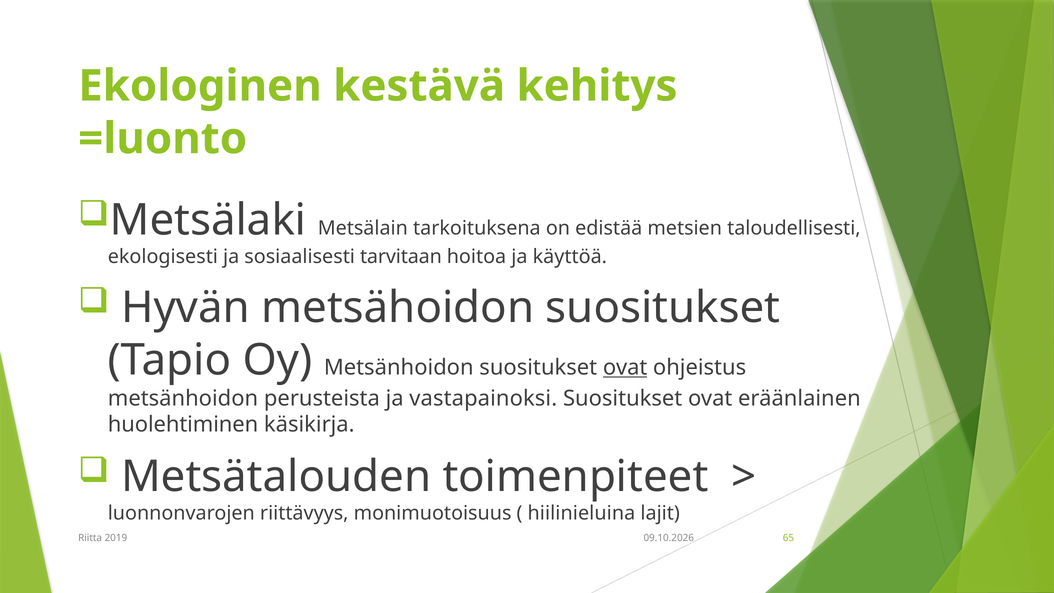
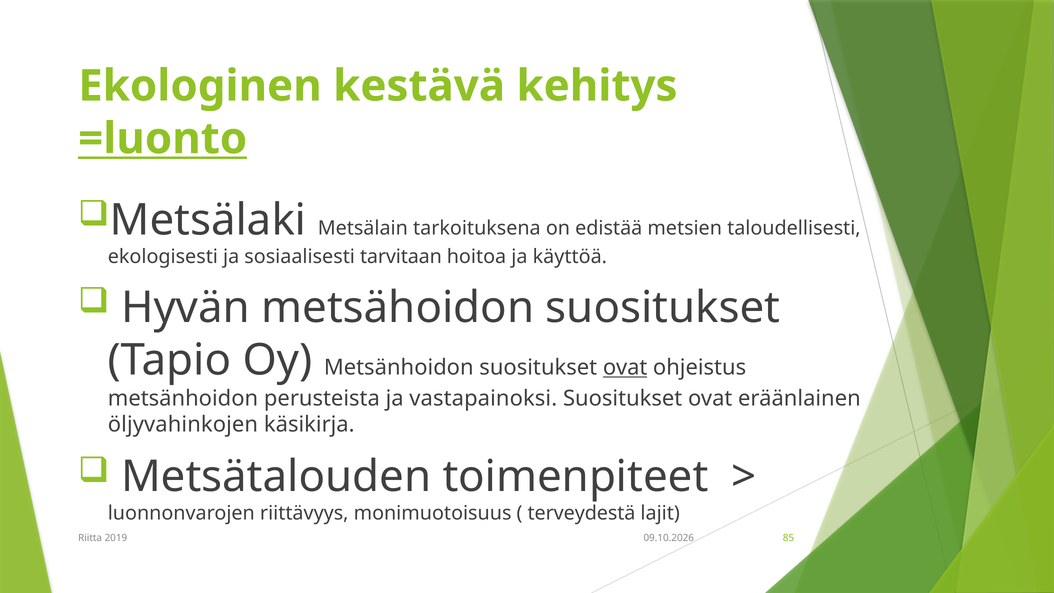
=luonto underline: none -> present
huolehtiminen: huolehtiminen -> öljyvahinkojen
hiilinieluina: hiilinieluina -> terveydestä
65: 65 -> 85
